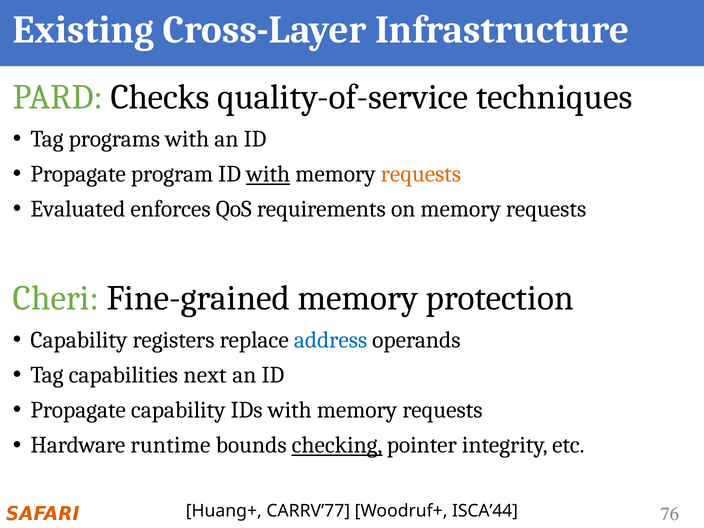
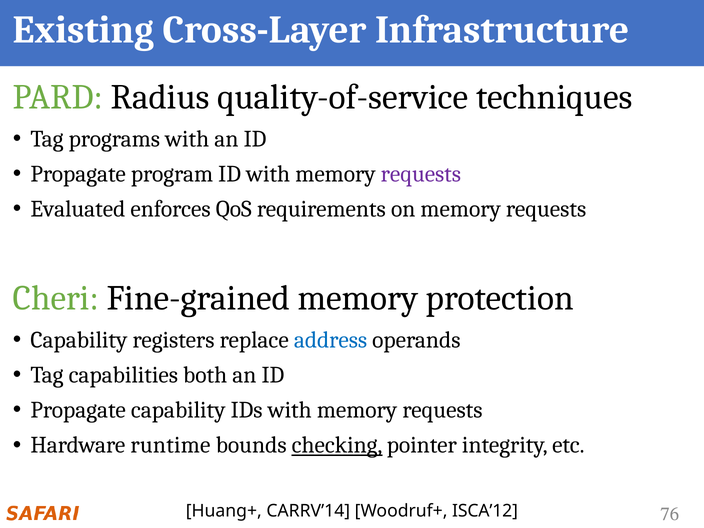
Checks: Checks -> Radius
with at (268, 174) underline: present -> none
requests at (421, 174) colour: orange -> purple
next: next -> both
CARRV’77: CARRV’77 -> CARRV’14
ISCA’44: ISCA’44 -> ISCA’12
